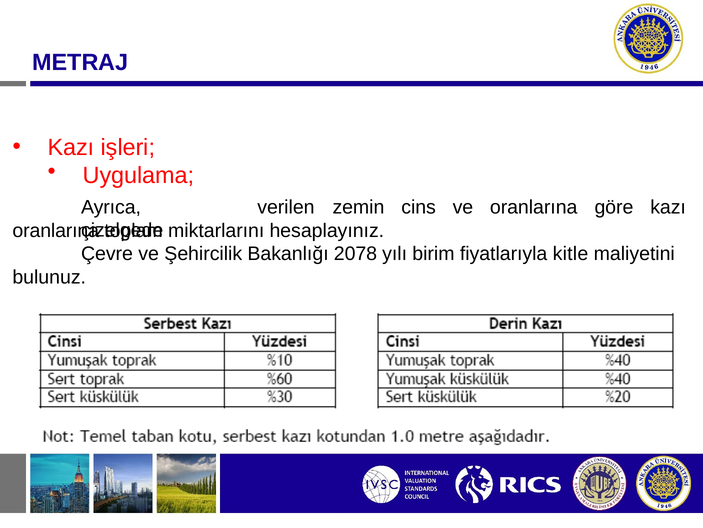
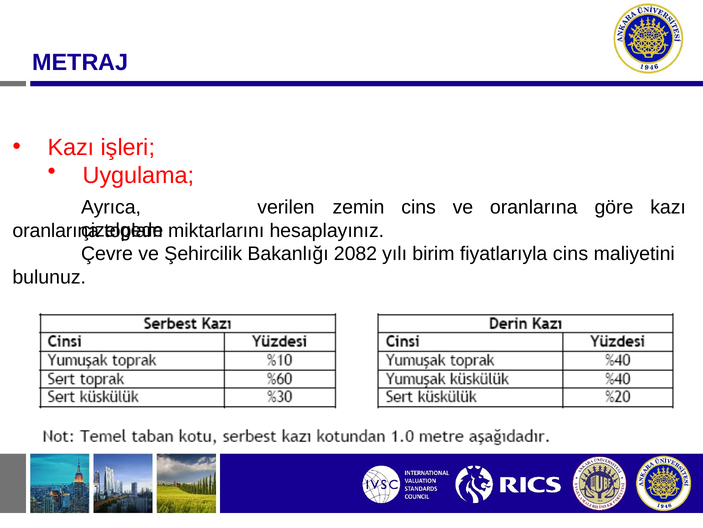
2078: 2078 -> 2082
fiyatlarıyla kitle: kitle -> cins
